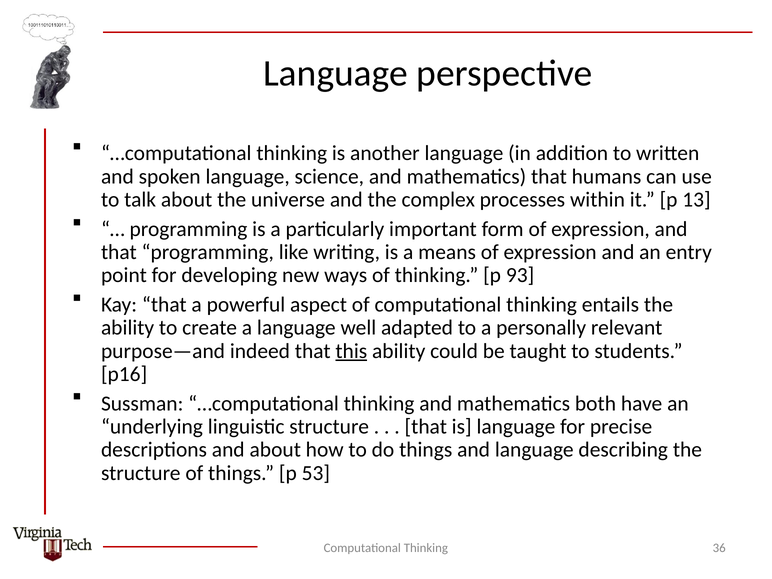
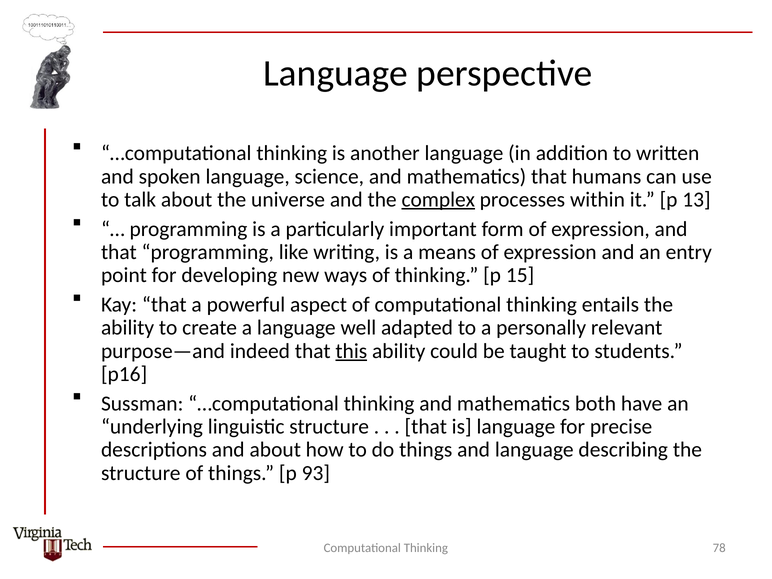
complex underline: none -> present
93: 93 -> 15
53: 53 -> 93
36: 36 -> 78
